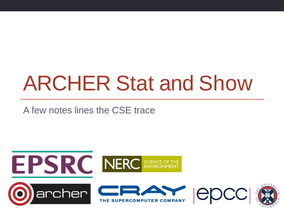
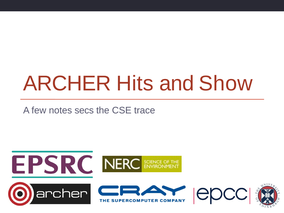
Stat: Stat -> Hits
lines: lines -> secs
